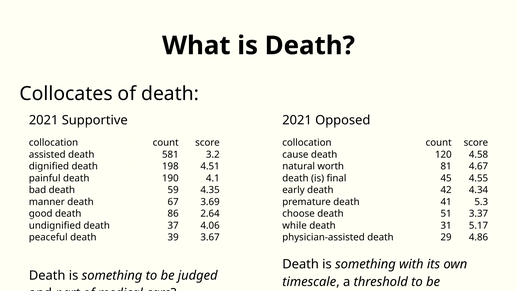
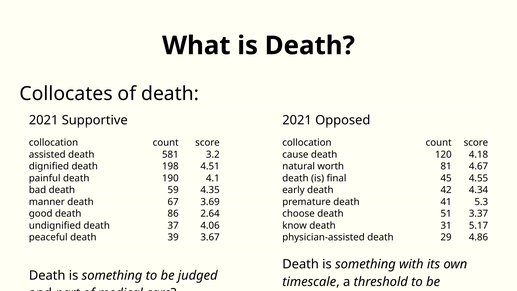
4.58: 4.58 -> 4.18
while: while -> know
